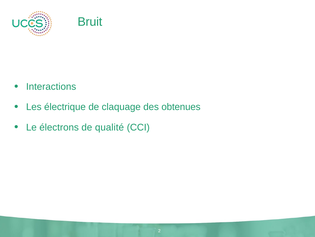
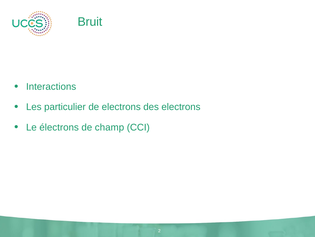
électrique: électrique -> particulier
de claquage: claquage -> electrons
des obtenues: obtenues -> electrons
qualité: qualité -> champ
